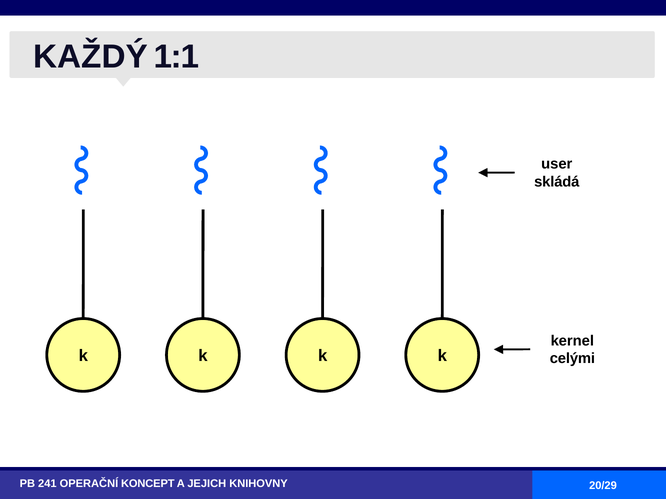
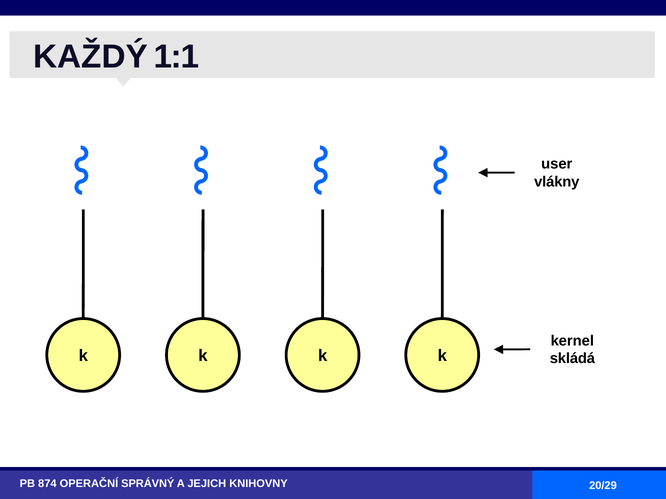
skládá: skládá -> vlákny
celými: celými -> skládá
241: 241 -> 874
KONCEPT: KONCEPT -> SPRÁVNÝ
